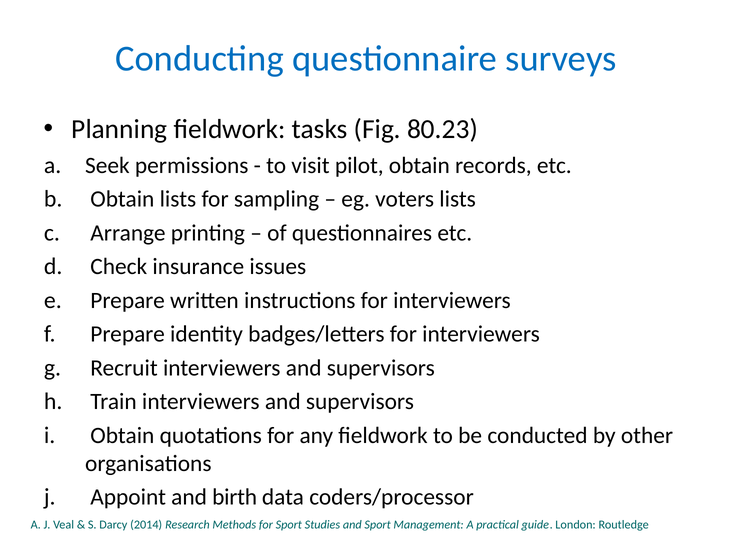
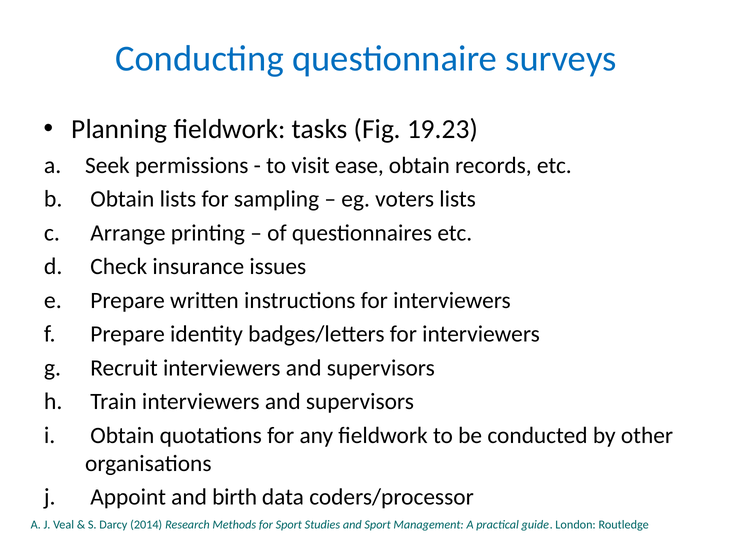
80.23: 80.23 -> 19.23
pilot: pilot -> ease
